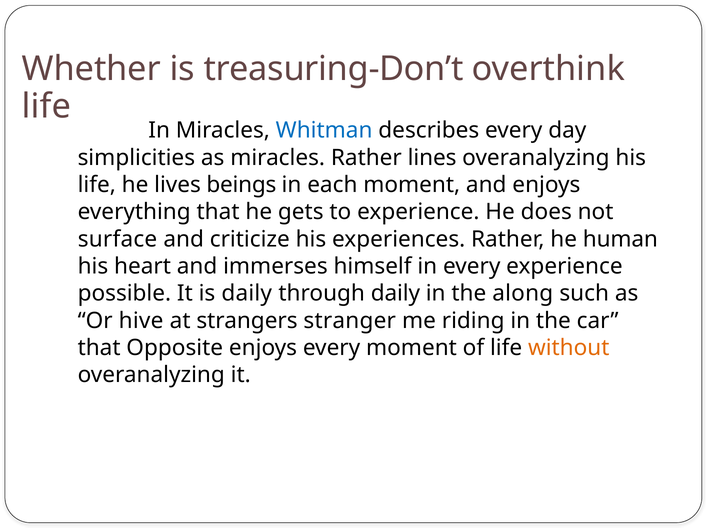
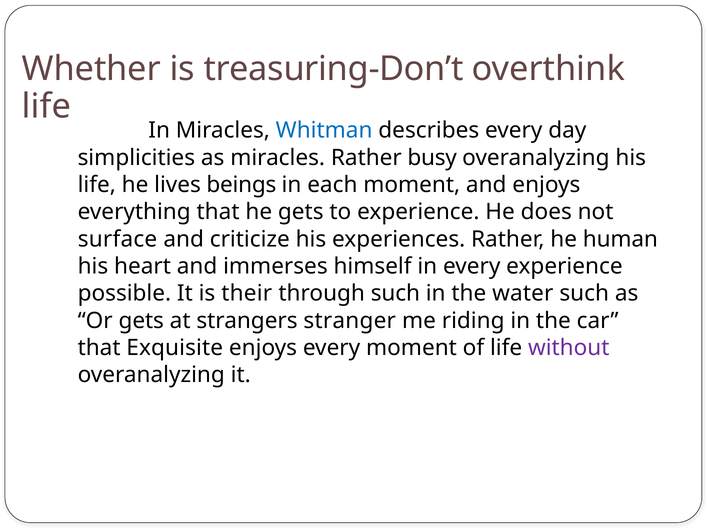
lines: lines -> busy
is daily: daily -> their
through daily: daily -> such
along: along -> water
Or hive: hive -> gets
Opposite: Opposite -> Exquisite
without colour: orange -> purple
